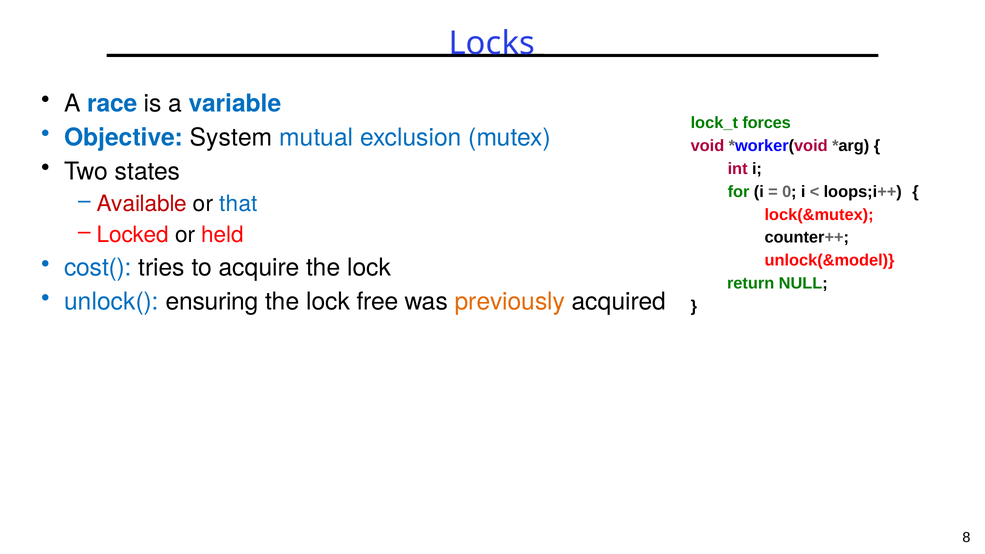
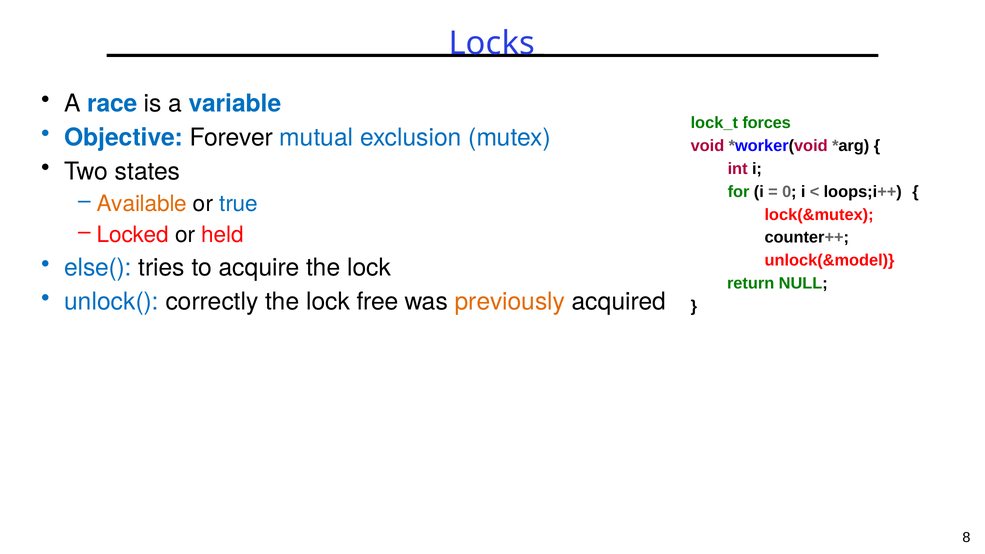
System: System -> Forever
Available colour: red -> orange
that: that -> true
cost(: cost( -> else(
ensuring: ensuring -> correctly
